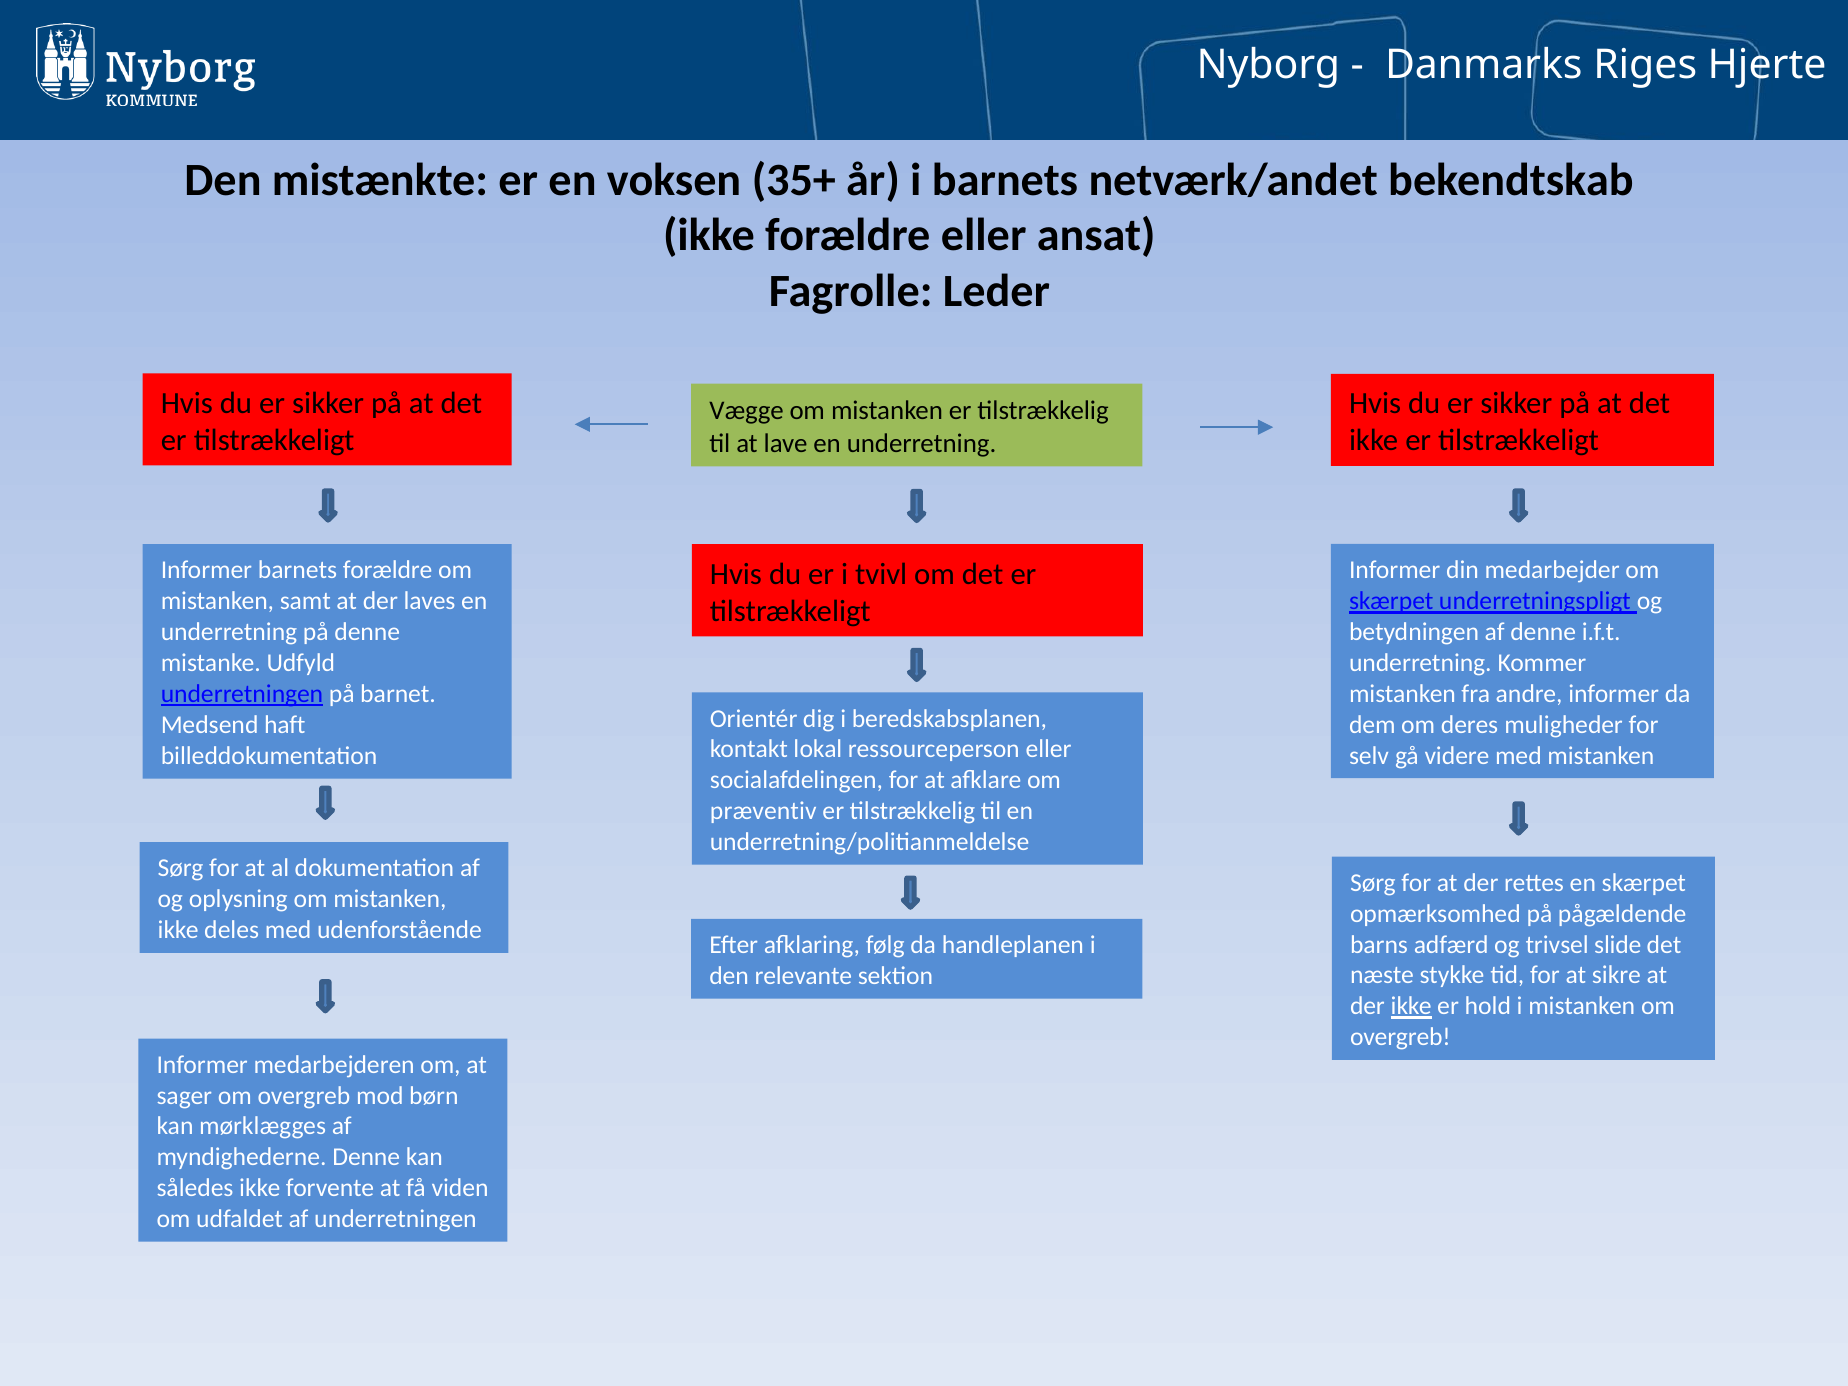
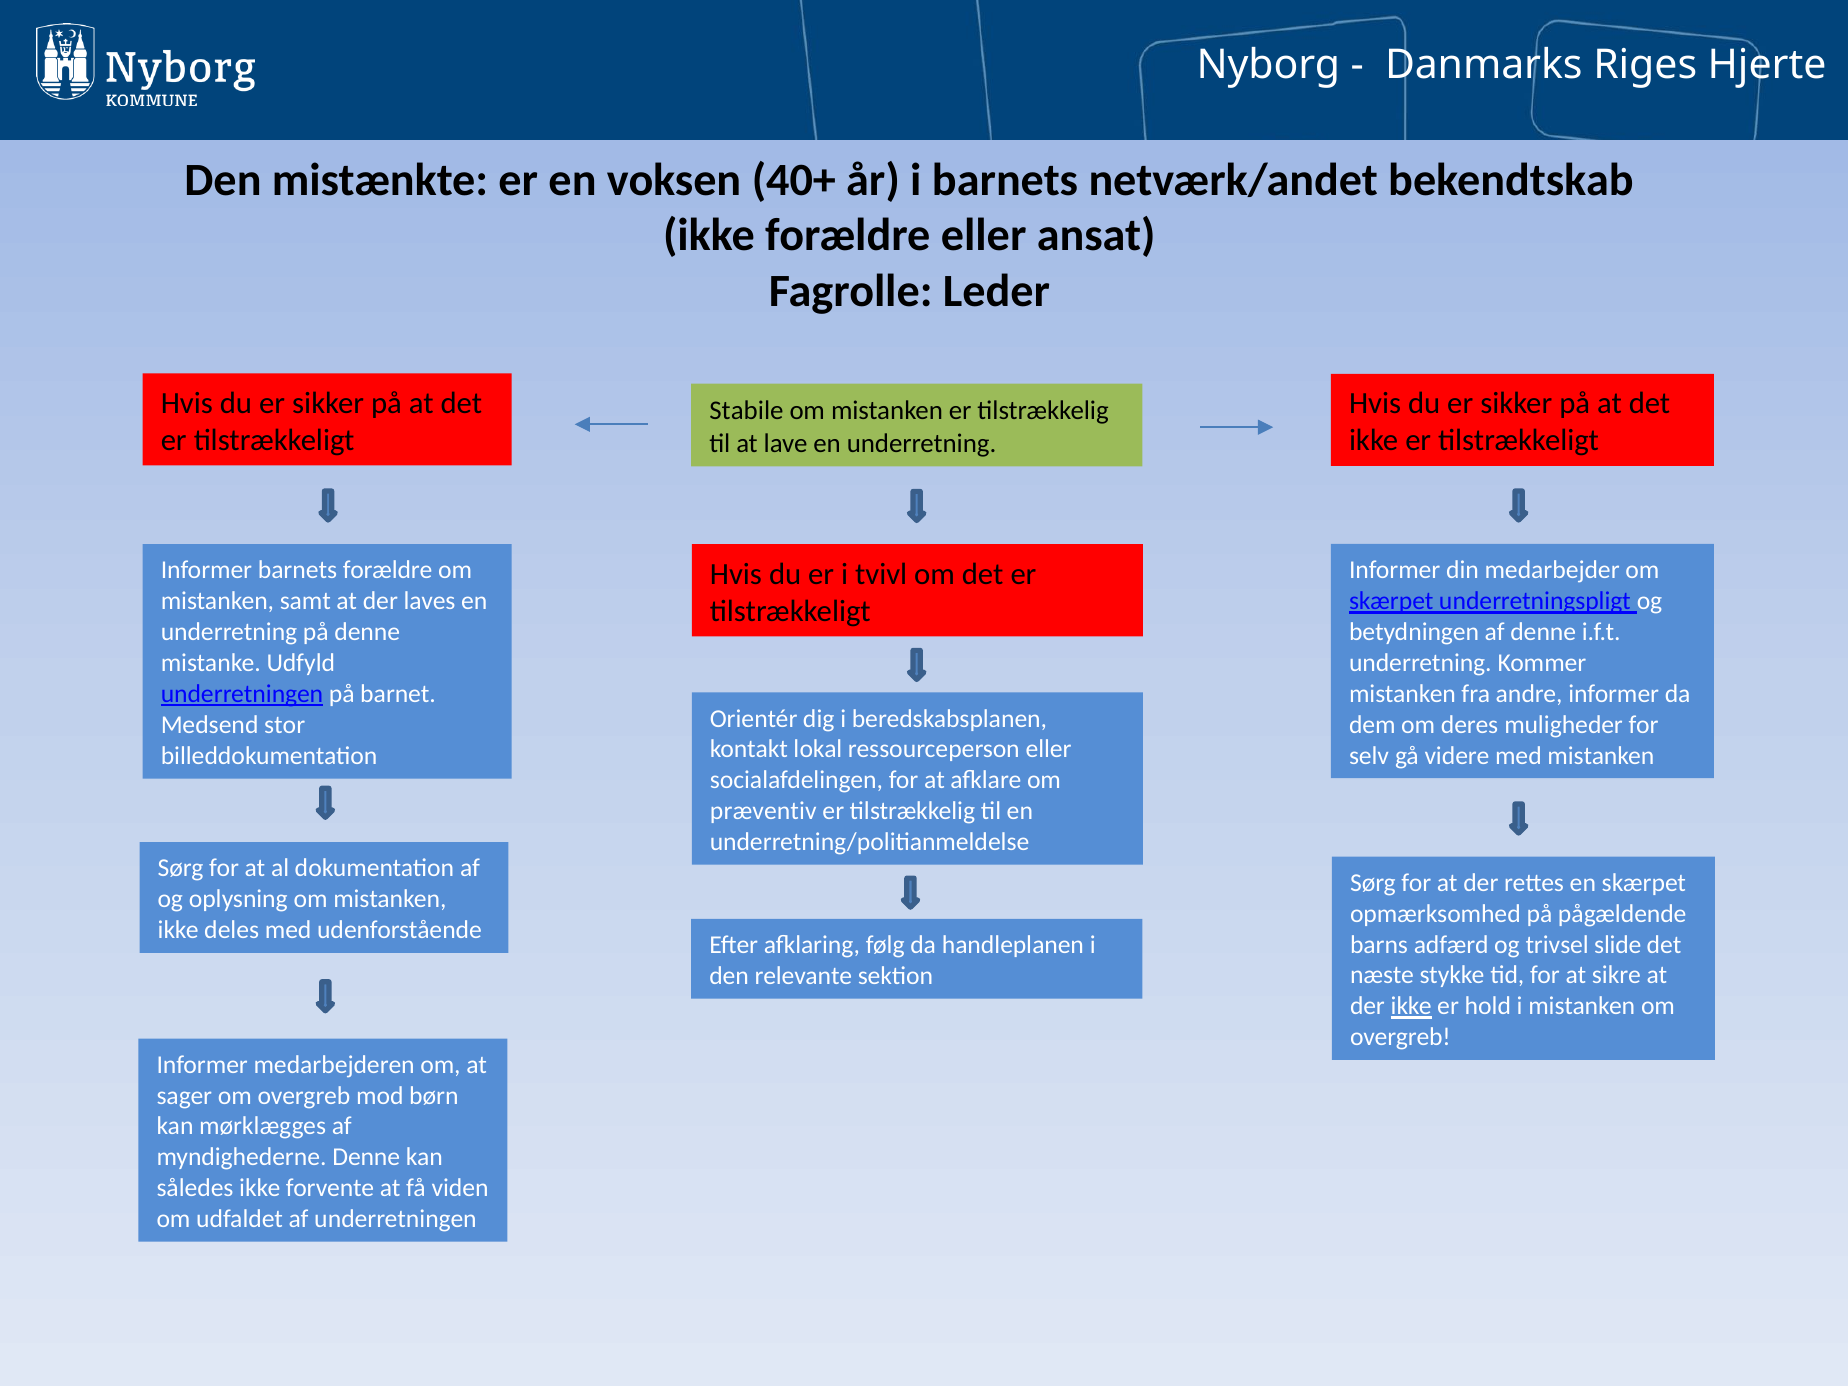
35+: 35+ -> 40+
Vægge: Vægge -> Stabile
haft: haft -> stor
